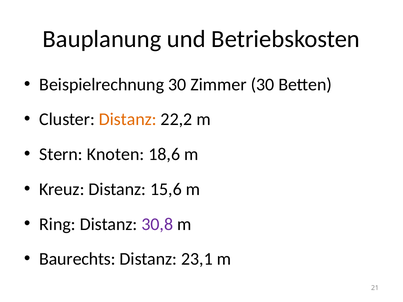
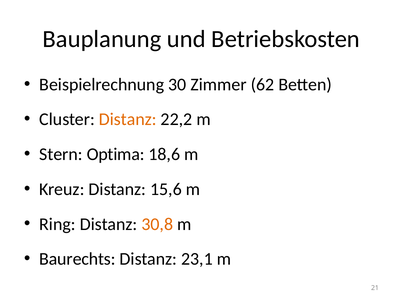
Zimmer 30: 30 -> 62
Knoten: Knoten -> Optima
30,8 colour: purple -> orange
